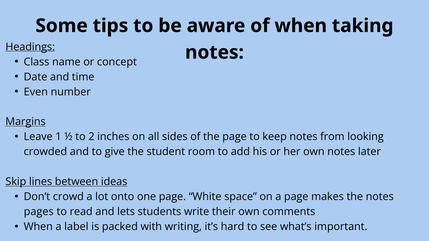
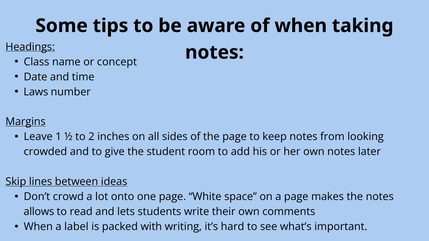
Even: Even -> Laws
pages: pages -> allows
